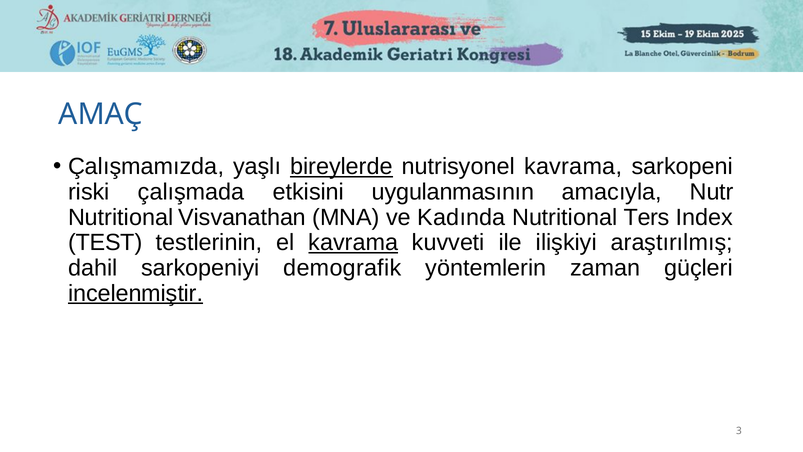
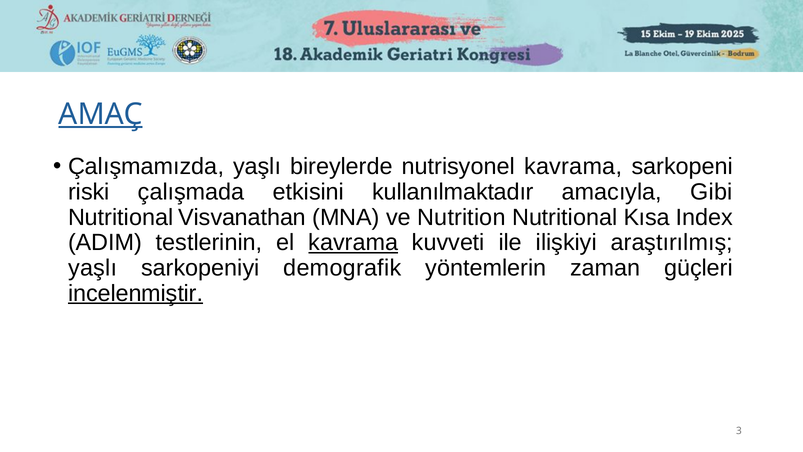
AMAÇ underline: none -> present
bireylerde underline: present -> none
uygulanmasının: uygulanmasının -> kullanılmaktadır
Nutr: Nutr -> Gibi
Kadında: Kadında -> Nutrition
Ters: Ters -> Kısa
TEST: TEST -> ADIM
dahil at (93, 268): dahil -> yaşlı
